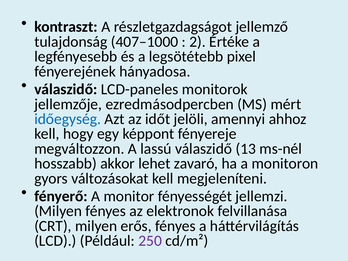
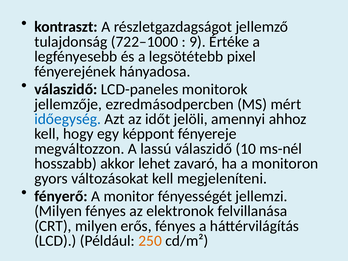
407–1000: 407–1000 -> 722–1000
2: 2 -> 9
13: 13 -> 10
250 colour: purple -> orange
